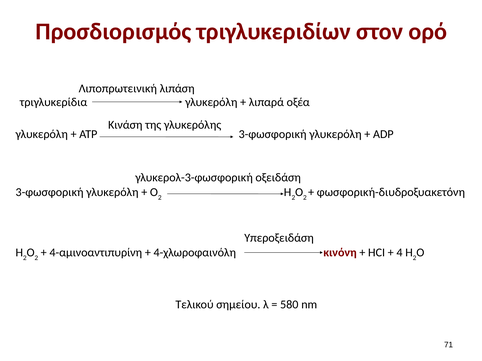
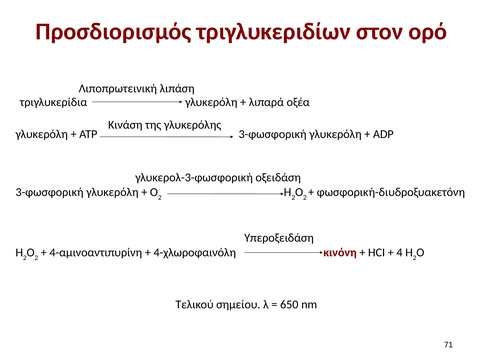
580: 580 -> 650
